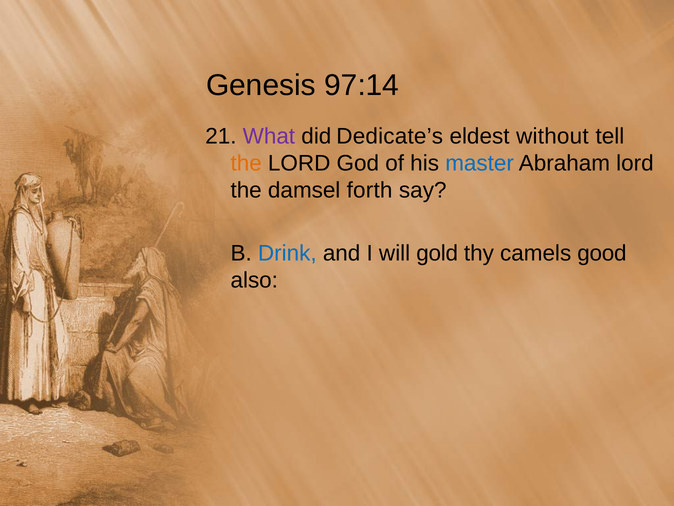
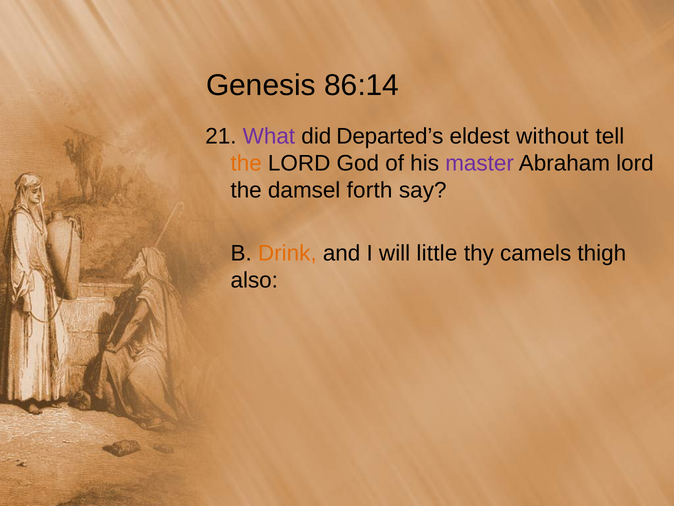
97:14: 97:14 -> 86:14
Dedicate’s: Dedicate’s -> Departed’s
master colour: blue -> purple
Drink colour: blue -> orange
gold: gold -> little
good: good -> thigh
